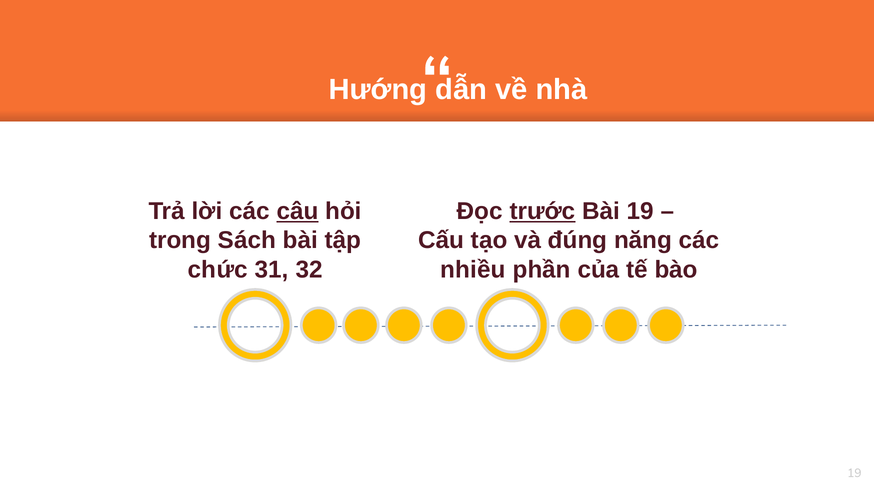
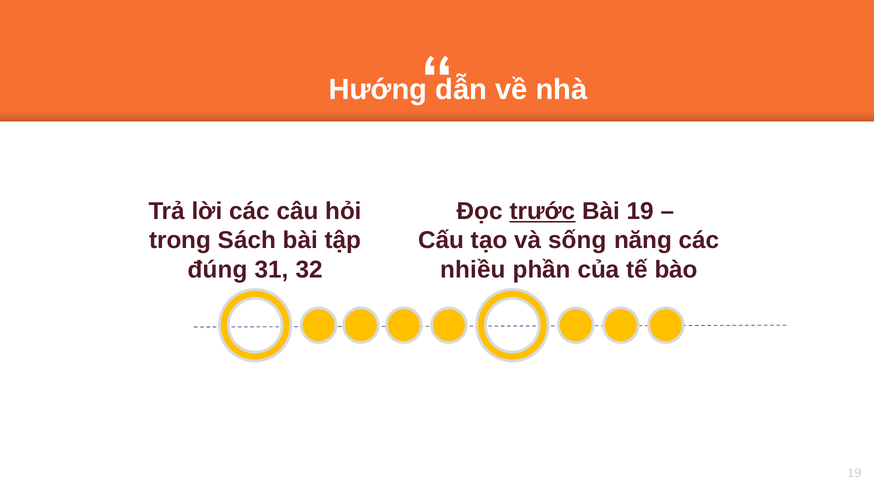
câu underline: present -> none
đúng: đúng -> sống
chức: chức -> đúng
